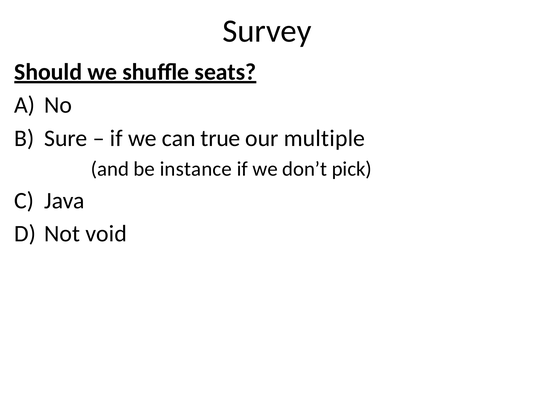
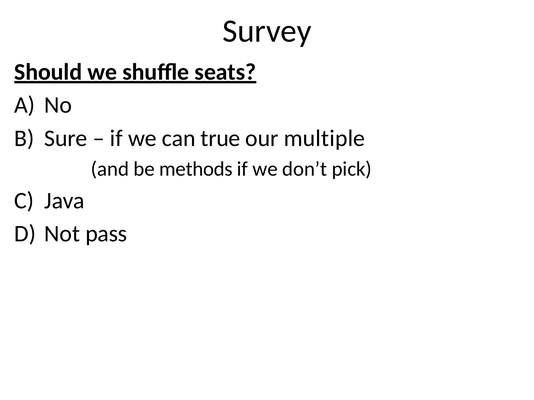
instance: instance -> methods
void: void -> pass
